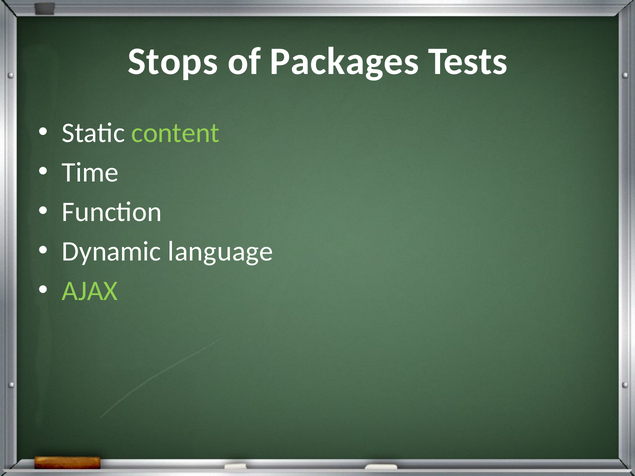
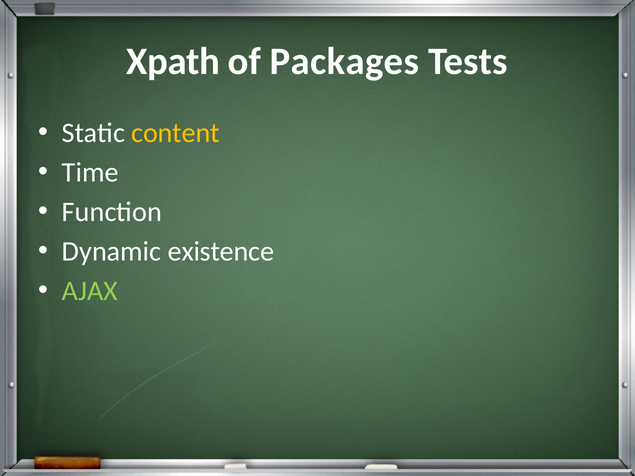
Stops: Stops -> Xpath
content colour: light green -> yellow
language: language -> existence
